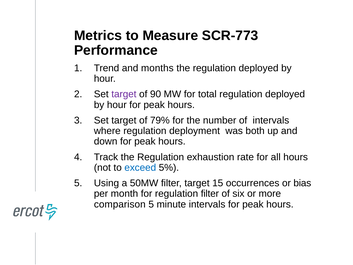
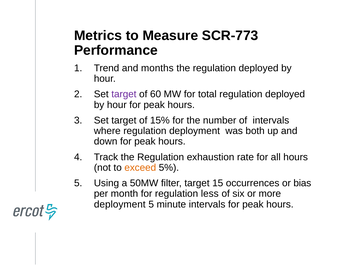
90: 90 -> 60
79%: 79% -> 15%
exceed colour: blue -> orange
regulation filter: filter -> less
comparison at (120, 204): comparison -> deployment
